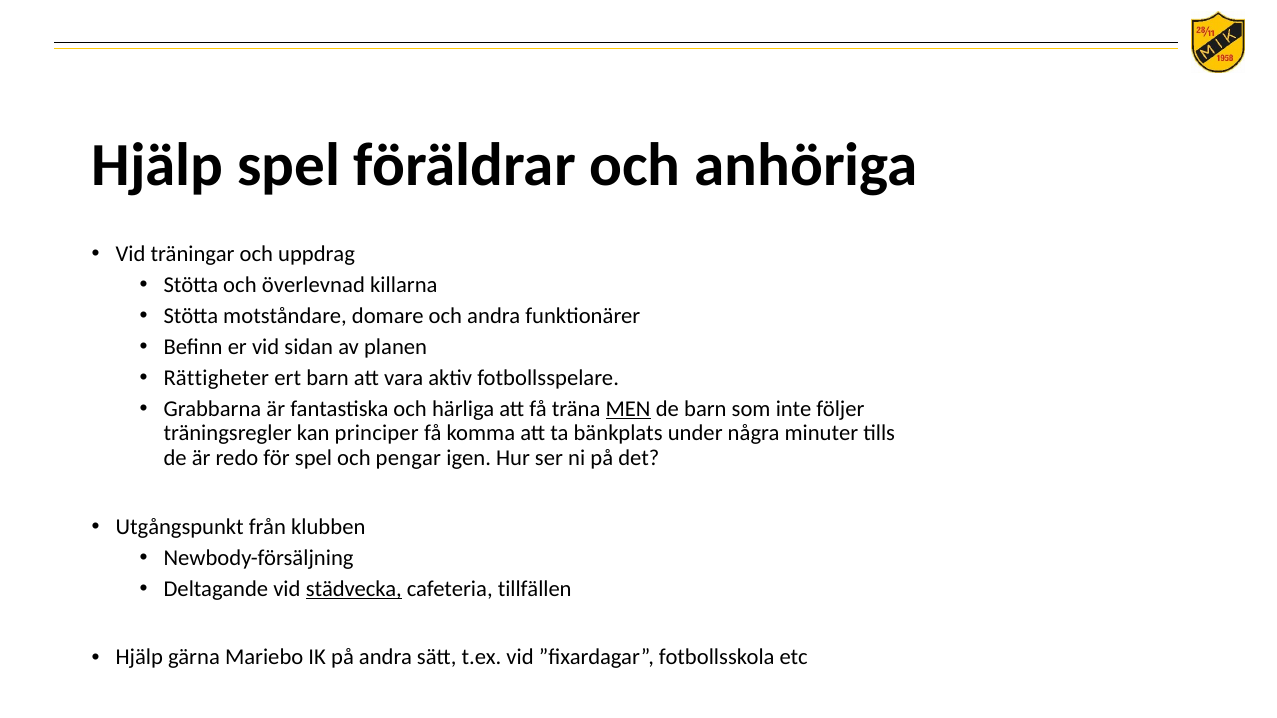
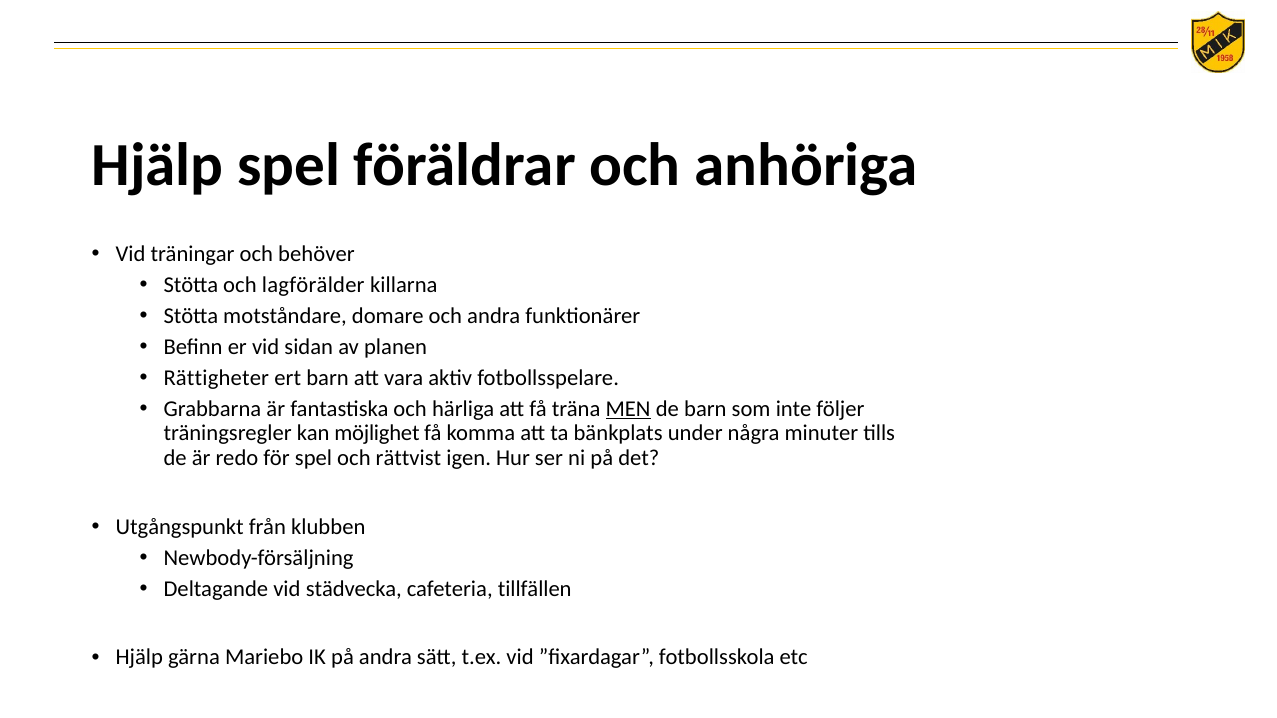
uppdrag: uppdrag -> behöver
överlevnad: överlevnad -> lagförälder
principer: principer -> möjlighet
pengar: pengar -> rättvist
städvecka underline: present -> none
